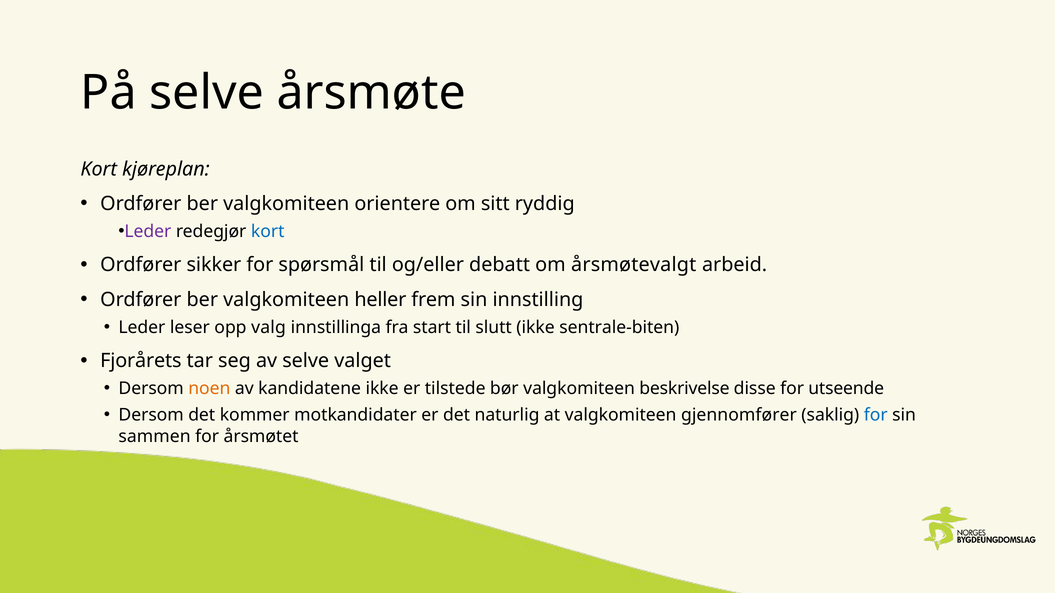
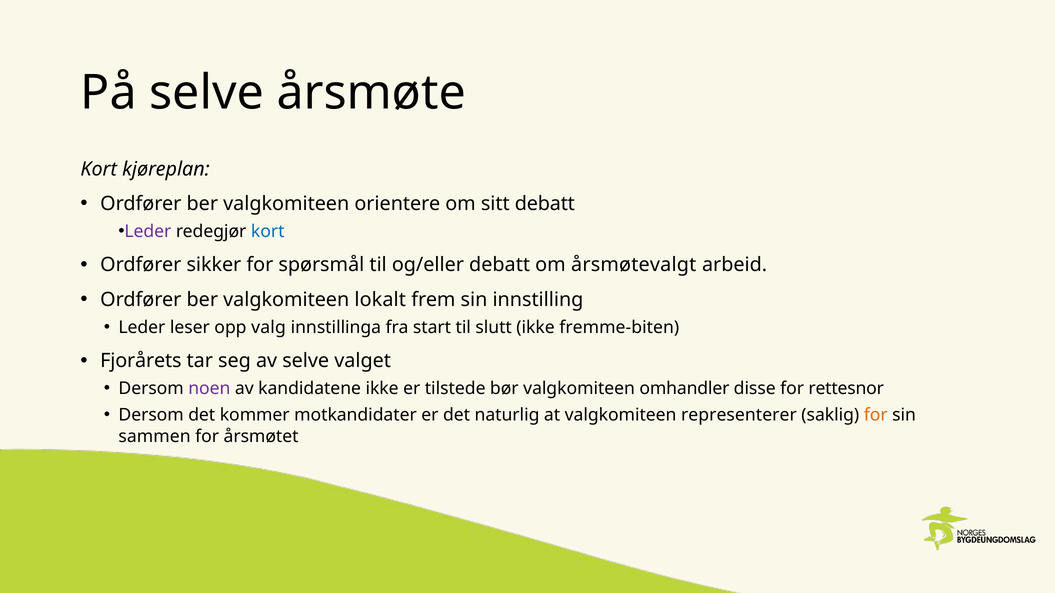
sitt ryddig: ryddig -> debatt
heller: heller -> lokalt
sentrale-biten: sentrale-biten -> fremme-biten
noen colour: orange -> purple
beskrivelse: beskrivelse -> omhandler
utseende: utseende -> rettesnor
gjennomfører: gjennomfører -> representerer
for at (876, 415) colour: blue -> orange
